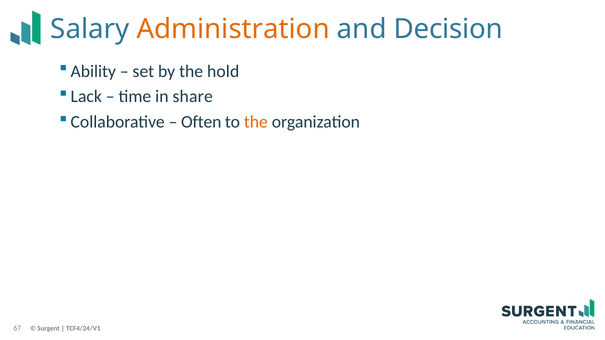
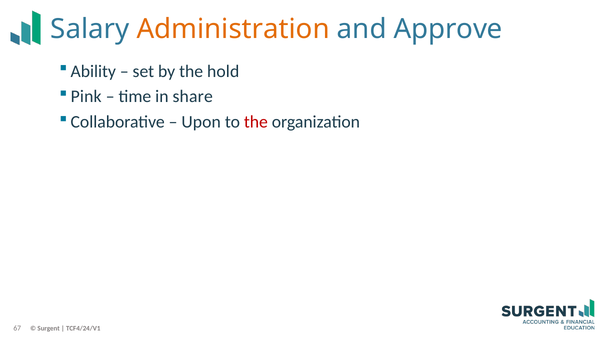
Decision: Decision -> Approve
Lack: Lack -> Pink
Often: Often -> Upon
the at (256, 122) colour: orange -> red
